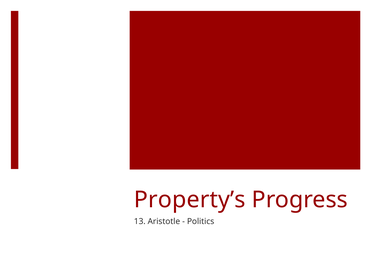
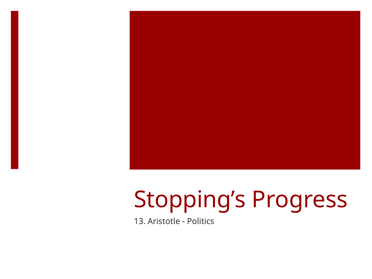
Property’s: Property’s -> Stopping’s
